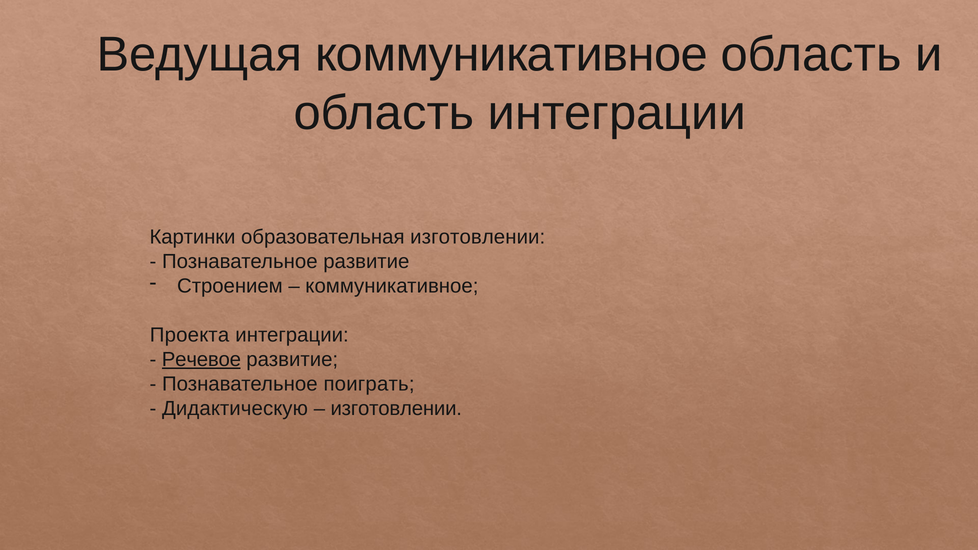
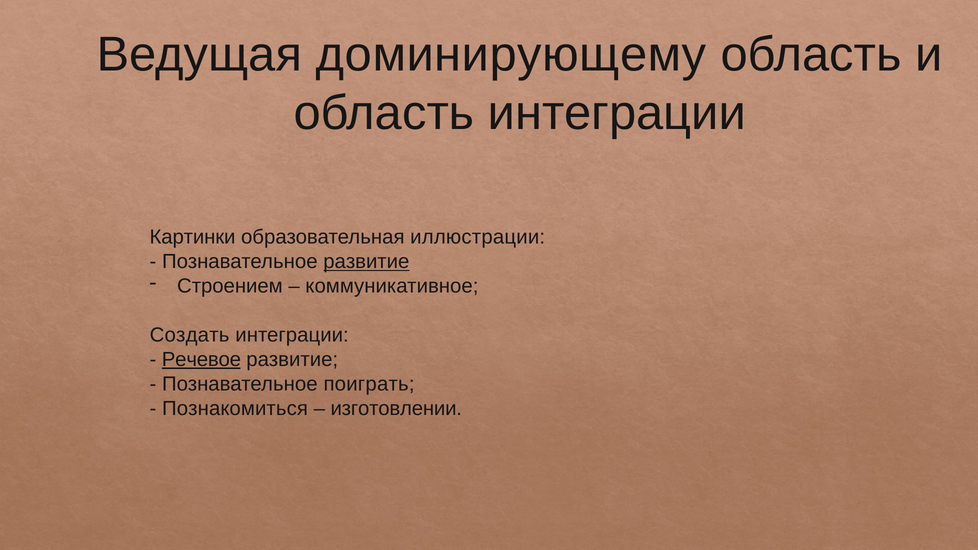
Ведущая коммуникативное: коммуникативное -> доминирующему
образовательная изготовлении: изготовлении -> иллюстрации
развитие at (366, 262) underline: none -> present
Проекта: Проекта -> Создать
Дидактическую: Дидактическую -> Познакомиться
